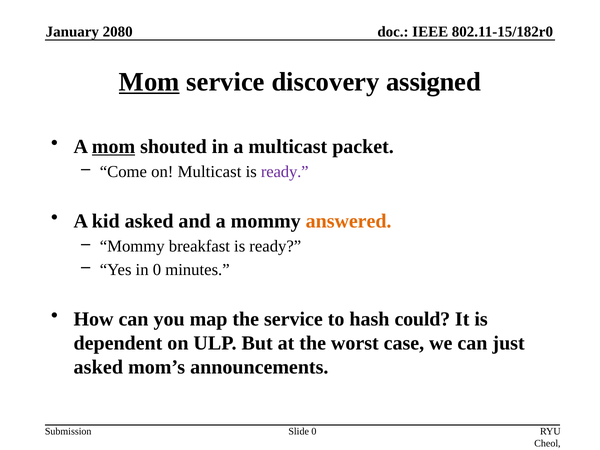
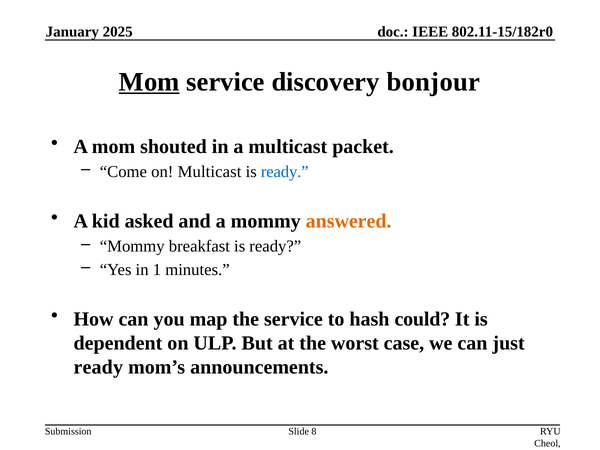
2080: 2080 -> 2025
assigned: assigned -> bonjour
mom at (114, 146) underline: present -> none
ready at (285, 172) colour: purple -> blue
in 0: 0 -> 1
asked at (98, 367): asked -> ready
Slide 0: 0 -> 8
